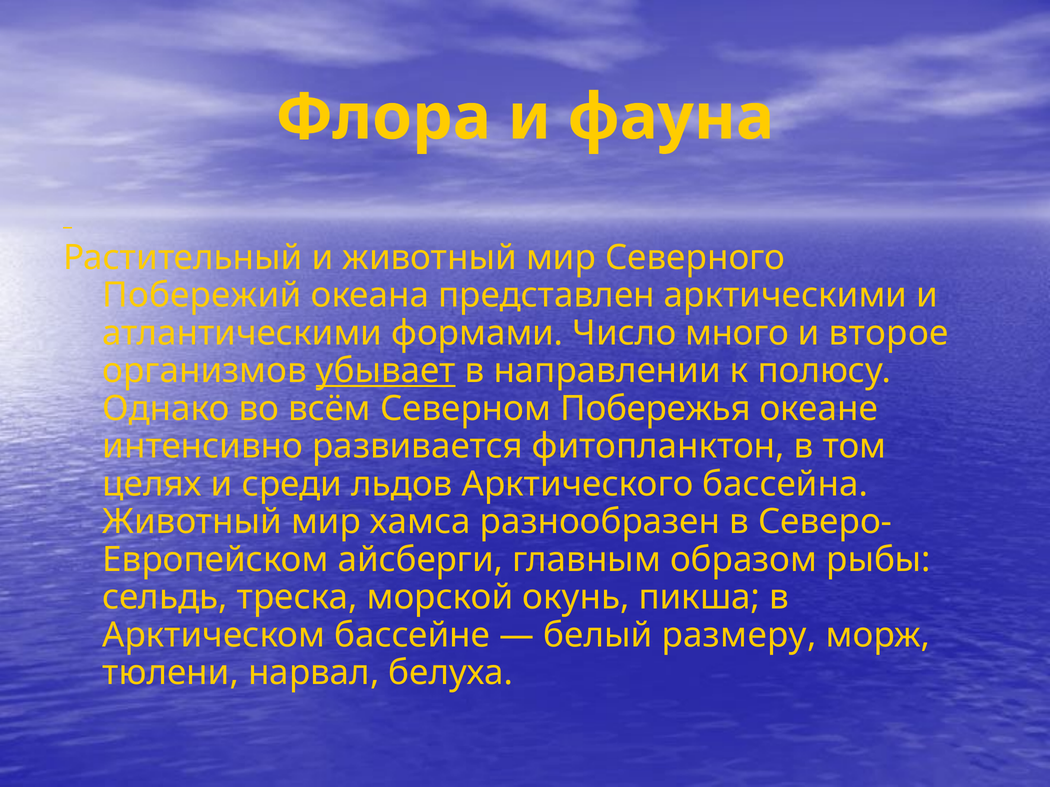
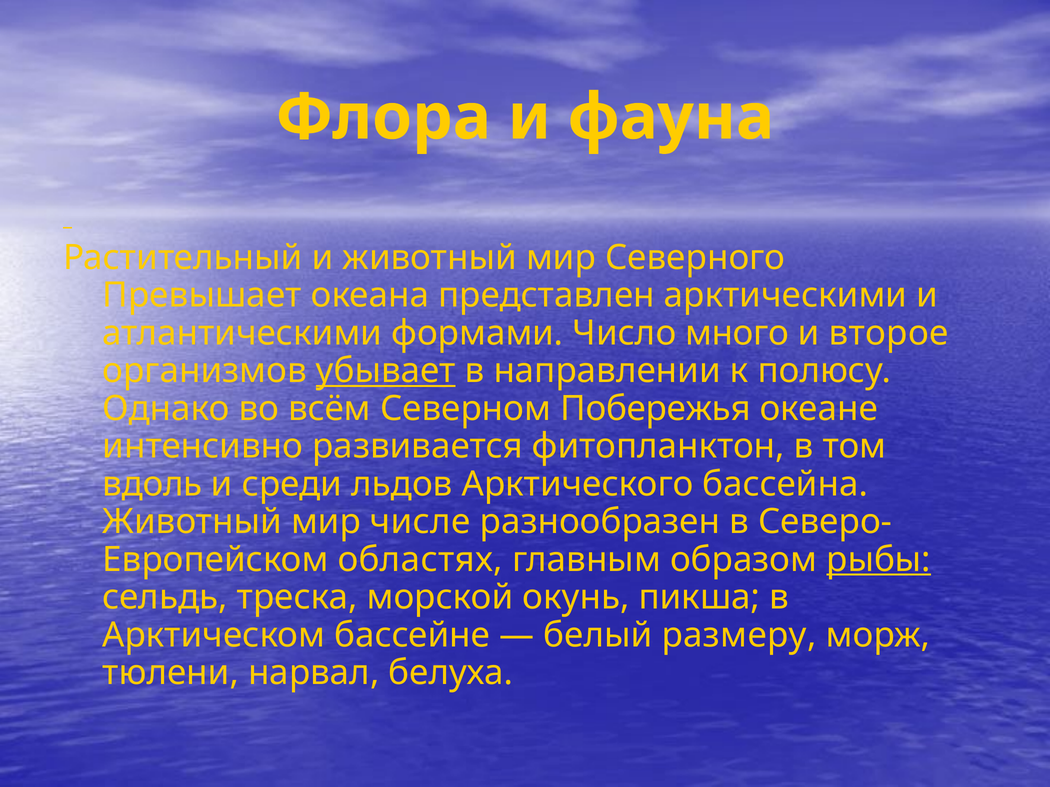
Побережий: Побережий -> Превышает
целях: целях -> вдоль
хамса: хамса -> числе
айсберги: айсберги -> областях
рыбы underline: none -> present
